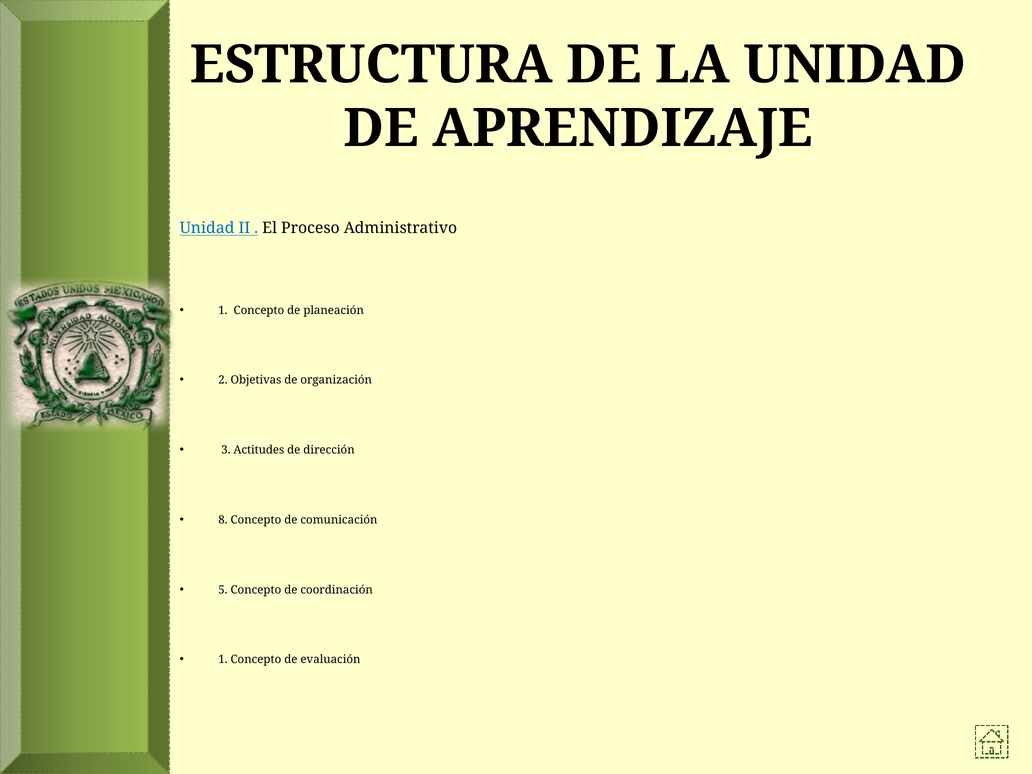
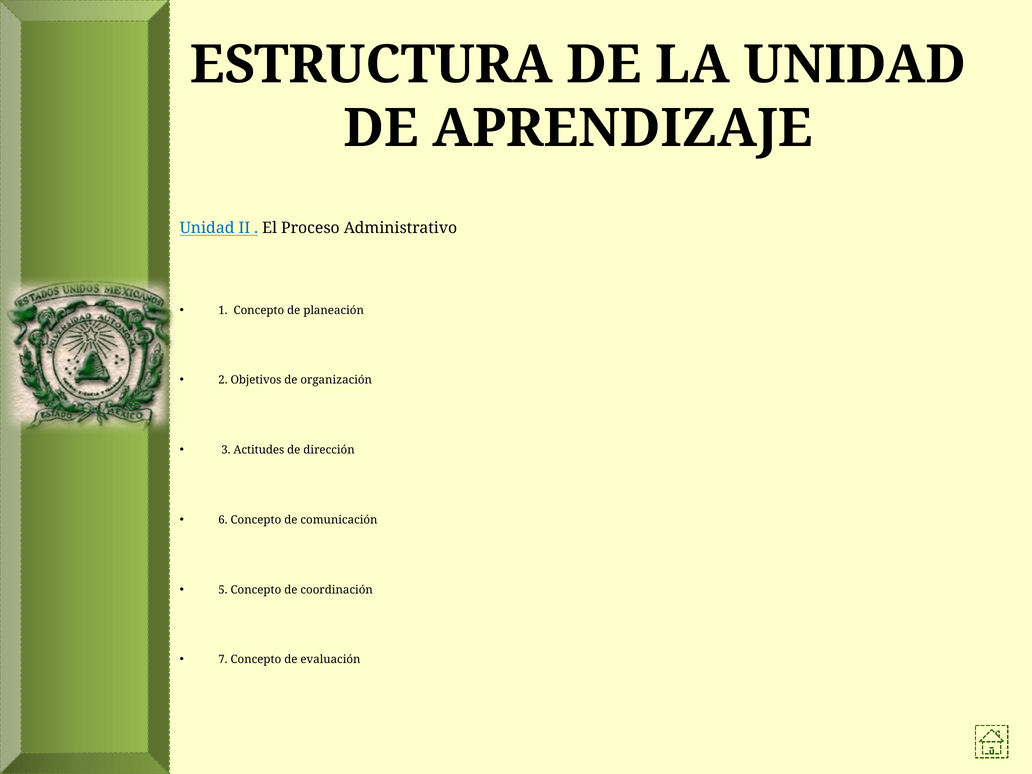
Objetivas: Objetivas -> Objetivos
8: 8 -> 6
1 at (223, 660): 1 -> 7
